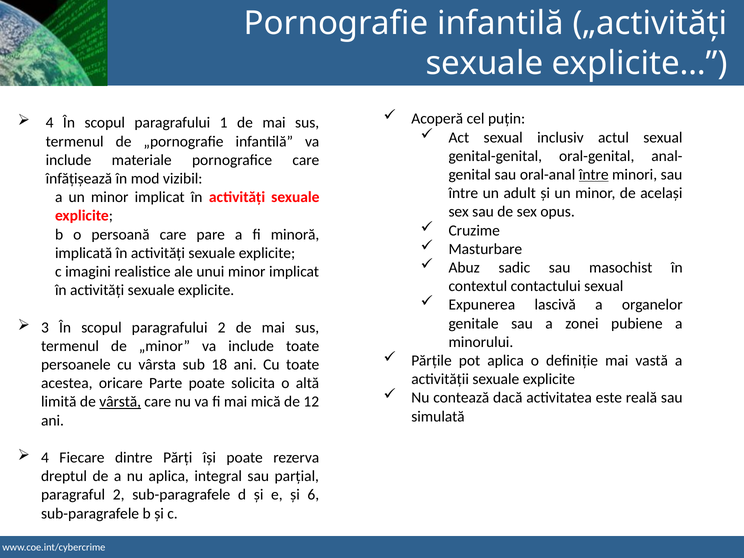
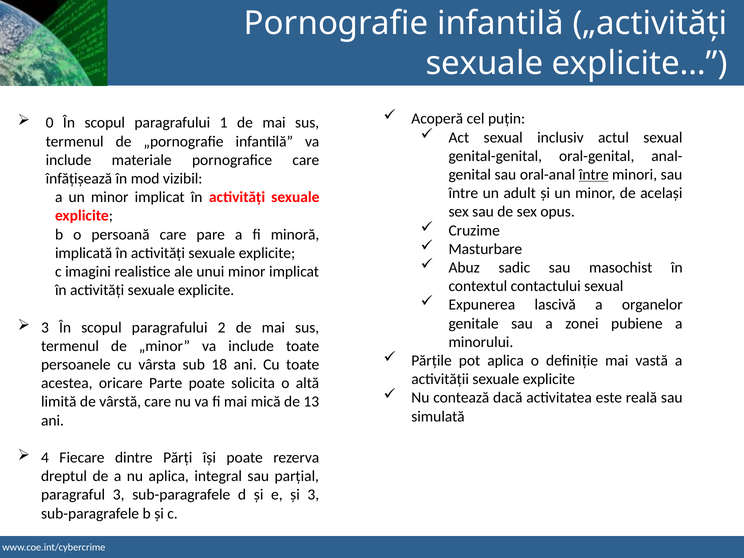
4 at (50, 123): 4 -> 0
vârstă underline: present -> none
12: 12 -> 13
paragraful 2: 2 -> 3
și 6: 6 -> 3
